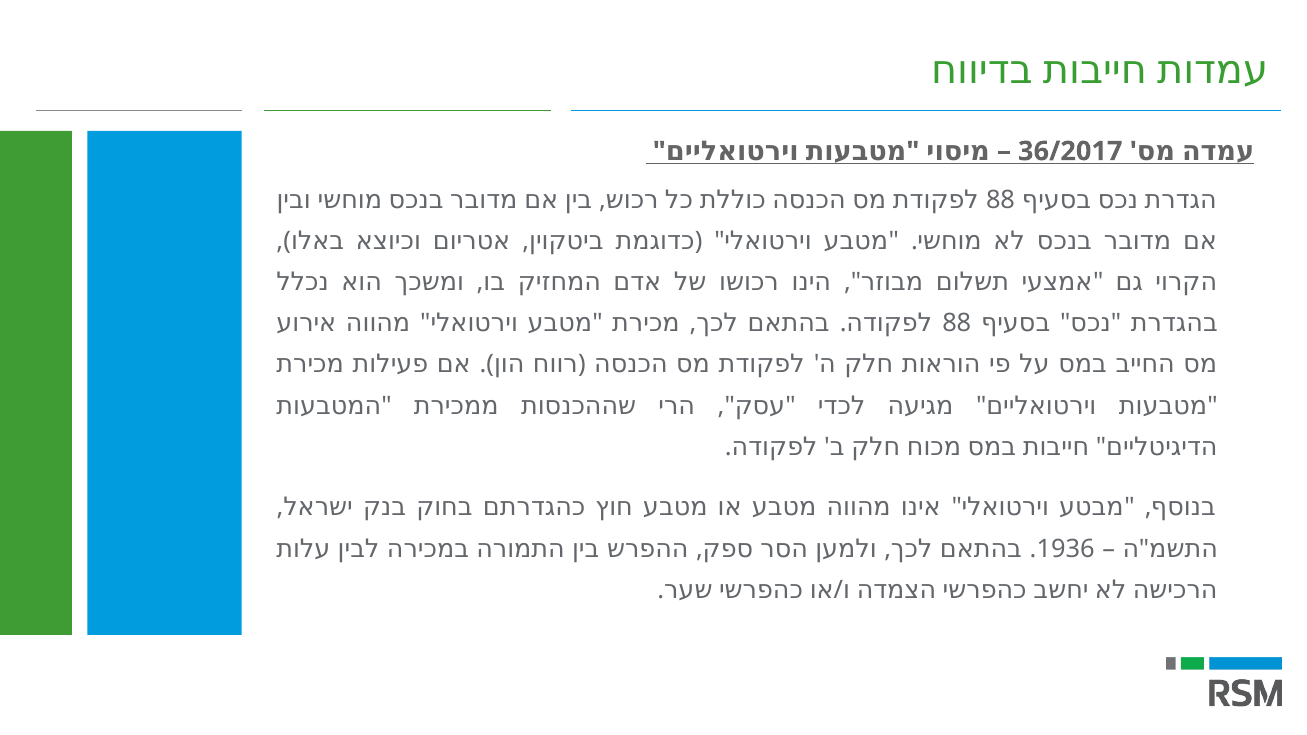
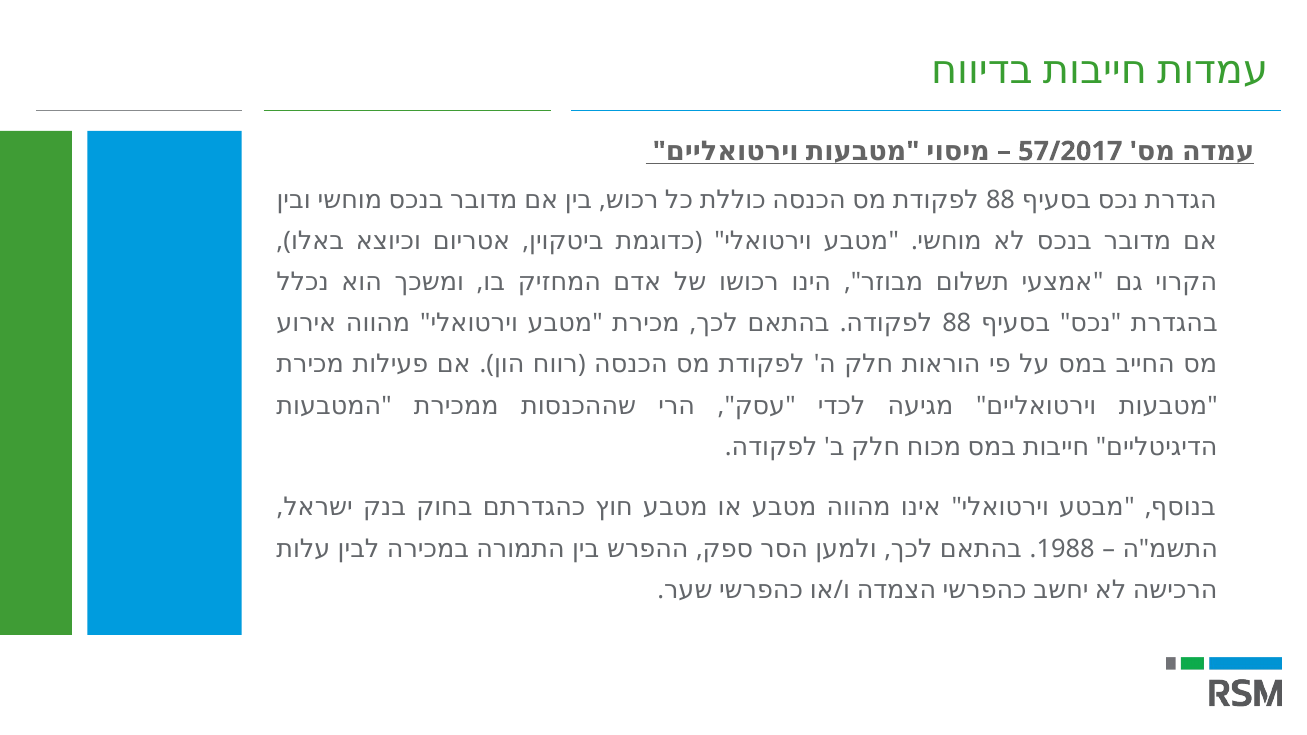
36/2017: 36/2017 -> 57/2017
1936: 1936 -> 1988
